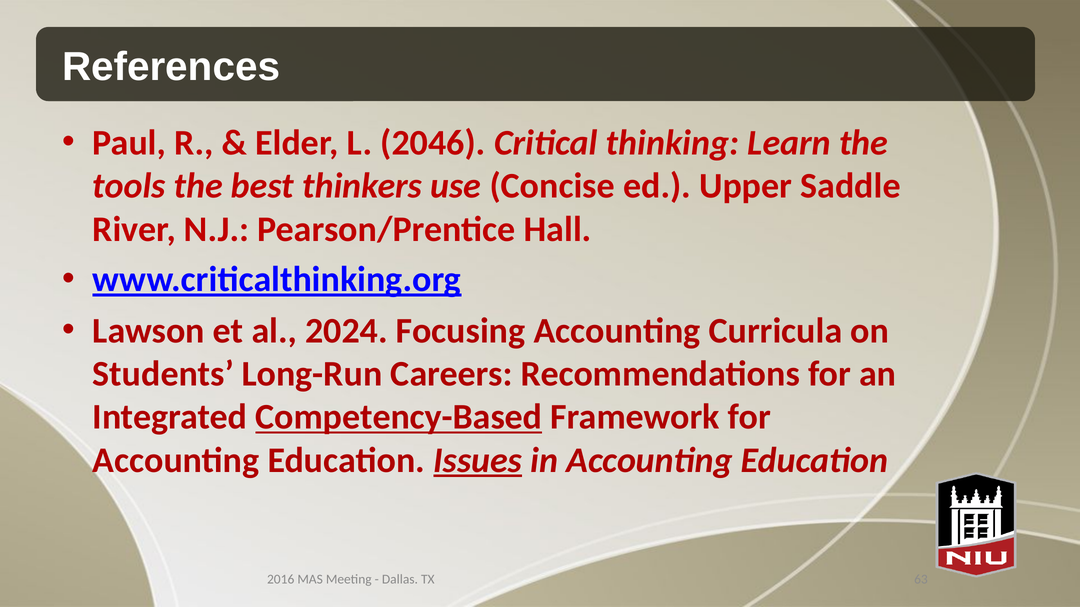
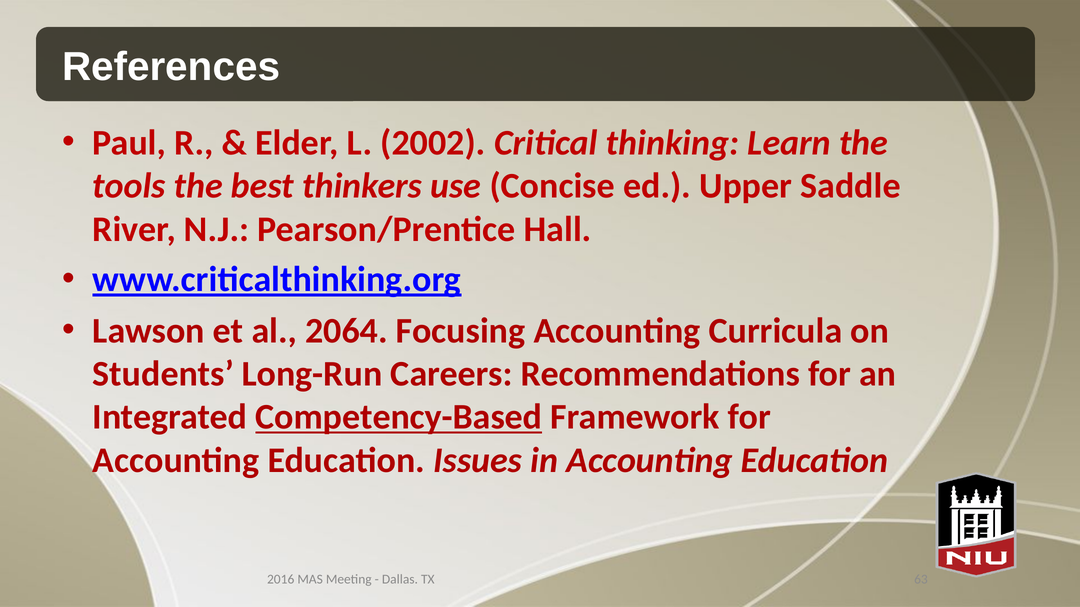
2046: 2046 -> 2002
2024: 2024 -> 2064
Issues underline: present -> none
